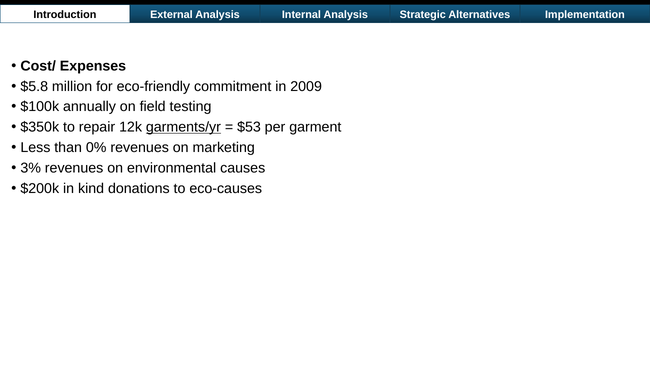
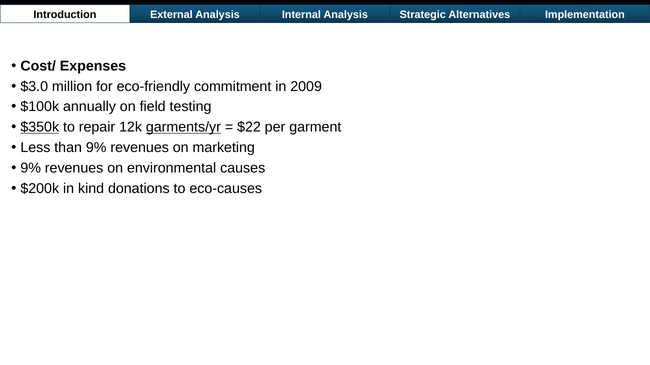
$5.8: $5.8 -> $3.0
$350k underline: none -> present
$53: $53 -> $22
than 0%: 0% -> 9%
3% at (31, 168): 3% -> 9%
